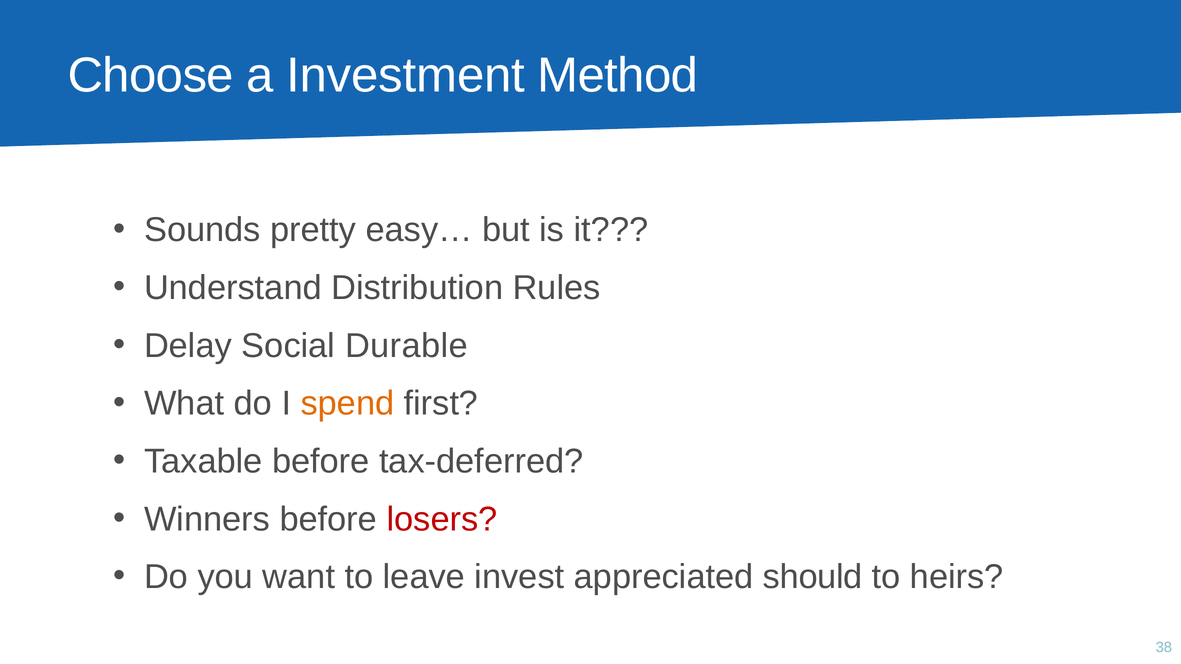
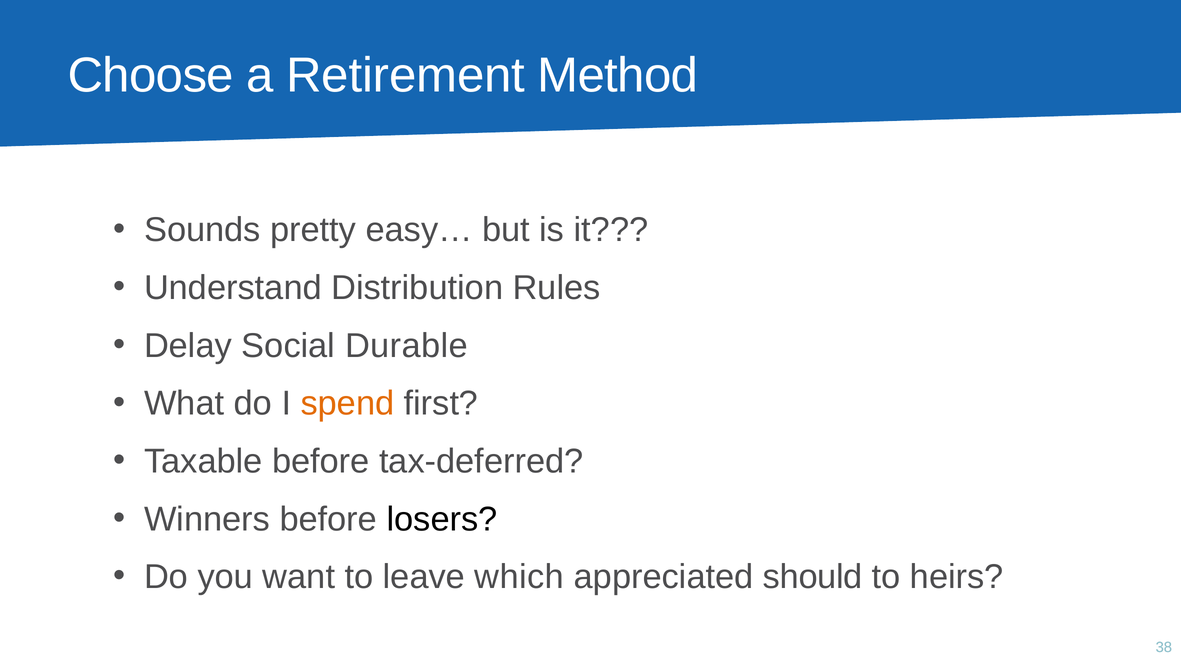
Investment: Investment -> Retirement
losers colour: red -> black
invest: invest -> which
